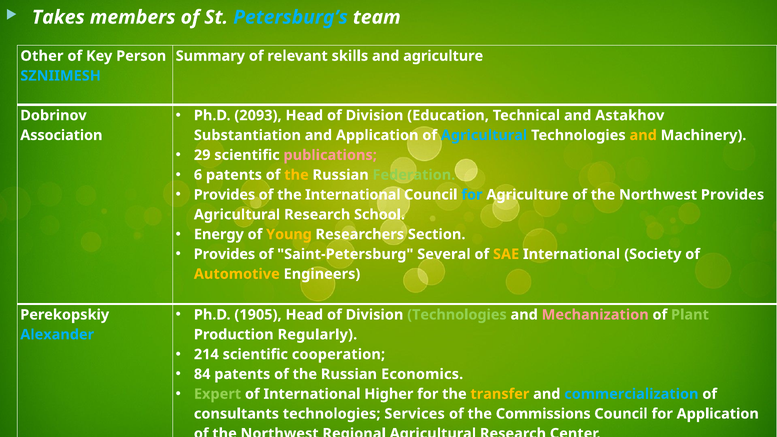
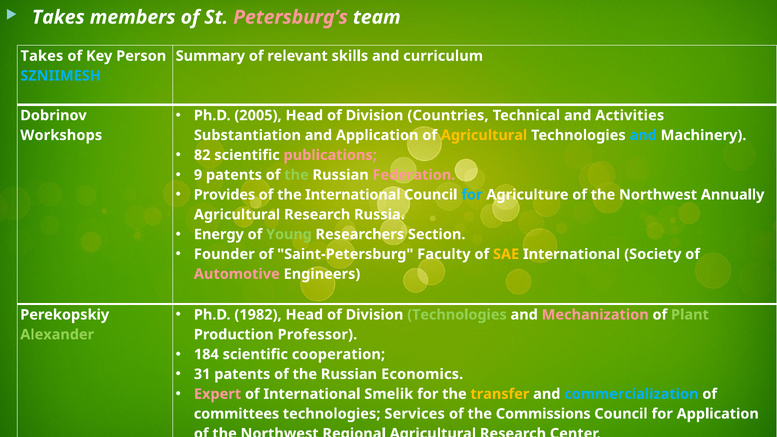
Petersburg’s colour: light blue -> pink
Other at (42, 56): Other -> Takes
and agriculture: agriculture -> curriculum
2093: 2093 -> 2005
Education: Education -> Countries
Astakhov: Astakhov -> Activities
Association: Association -> Workshops
Agricultural at (484, 135) colour: light blue -> yellow
and at (643, 135) colour: yellow -> light blue
29: 29 -> 82
6: 6 -> 9
the at (296, 175) colour: yellow -> light green
Federation colour: light green -> pink
Northwest Provides: Provides -> Annually
School: School -> Russia
Young colour: yellow -> light green
Provides at (224, 254): Provides -> Founder
Several: Several -> Faculty
Automotive at (237, 274) colour: yellow -> pink
1905: 1905 -> 1982
Alexander colour: light blue -> light green
Regularly: Regularly -> Professor
214: 214 -> 184
84: 84 -> 31
Expert colour: light green -> pink
Higher: Higher -> Smelik
consultants: consultants -> committees
